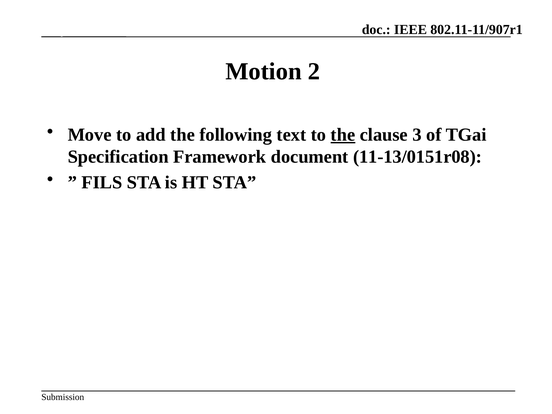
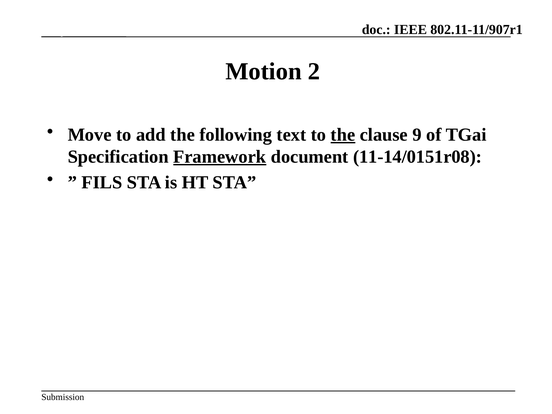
3: 3 -> 9
Framework underline: none -> present
11-13/0151r08: 11-13/0151r08 -> 11-14/0151r08
